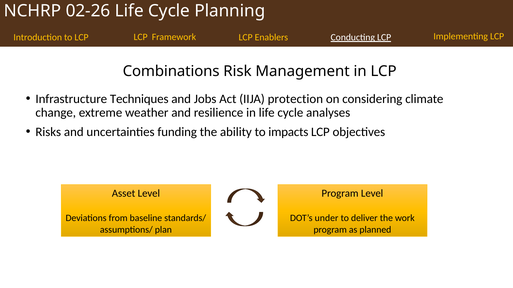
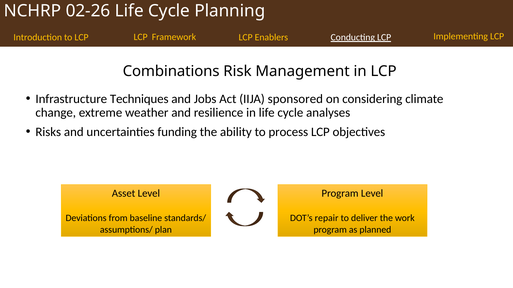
protection: protection -> sponsored
impacts: impacts -> process
under: under -> repair
